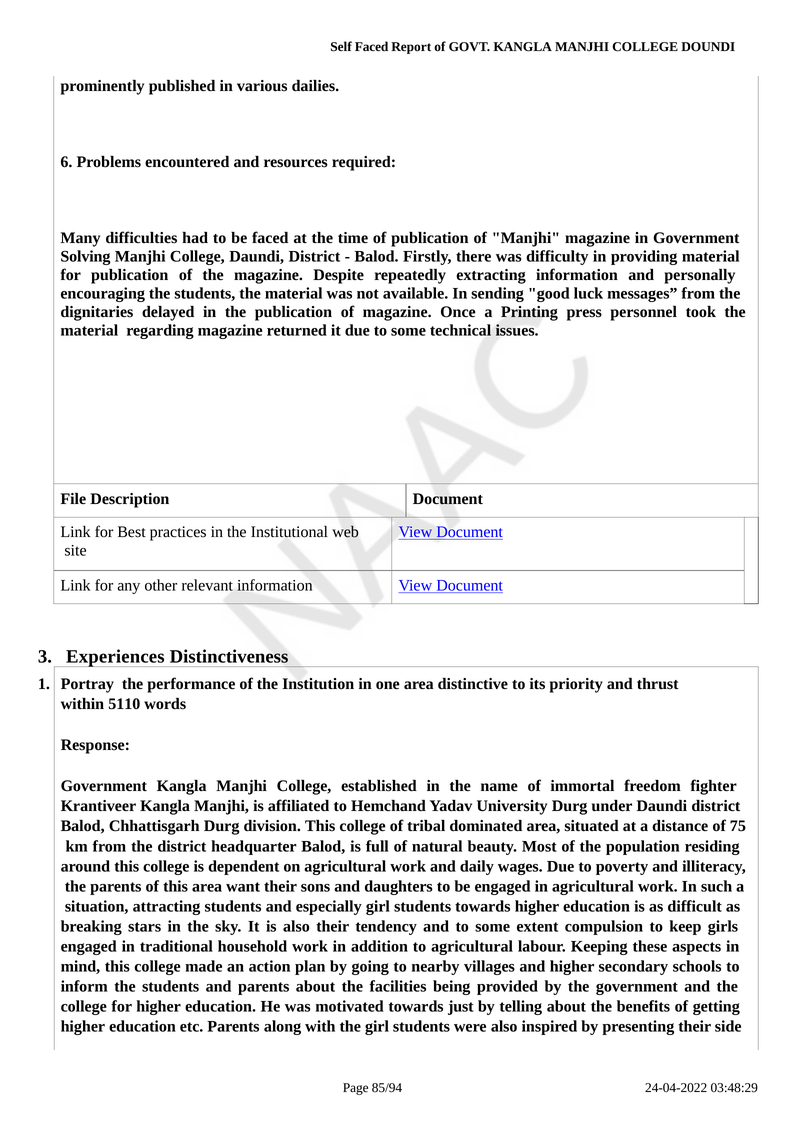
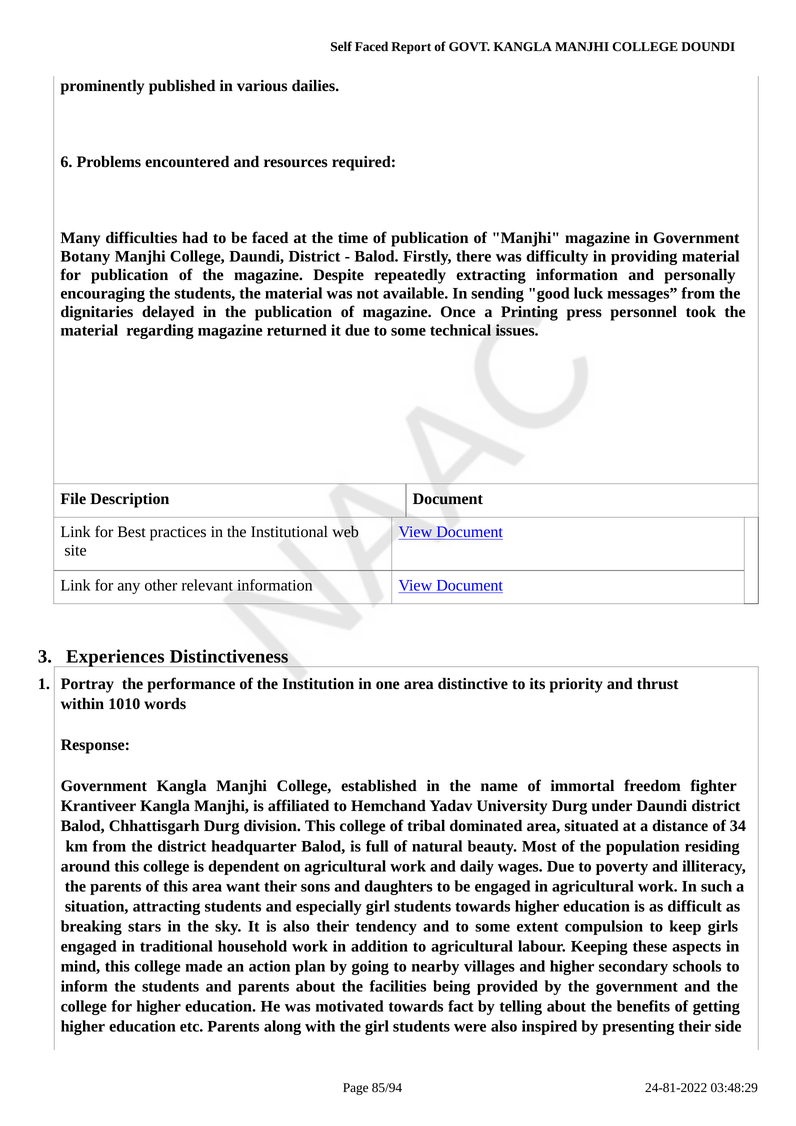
Solving: Solving -> Botany
5110: 5110 -> 1010
75: 75 -> 34
just: just -> fact
24-04-2022: 24-04-2022 -> 24-81-2022
